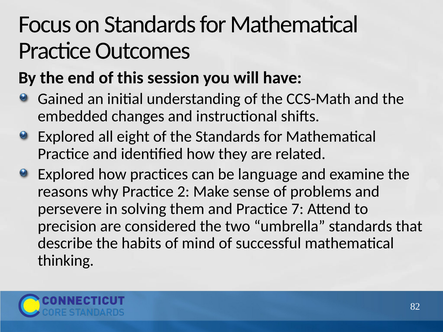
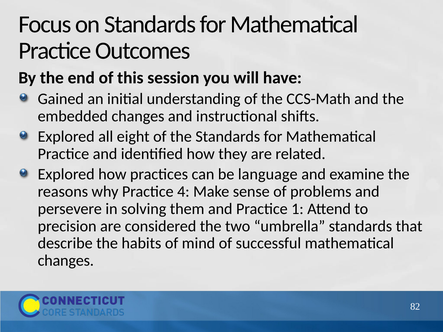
2: 2 -> 4
7: 7 -> 1
thinking at (66, 261): thinking -> changes
